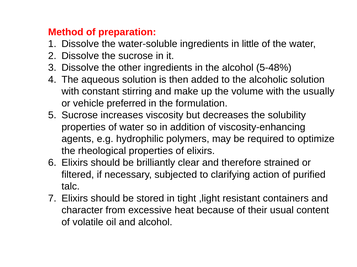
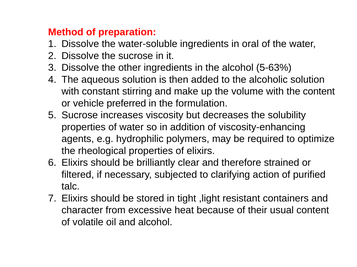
little: little -> oral
5-48%: 5-48% -> 5-63%
the usually: usually -> content
